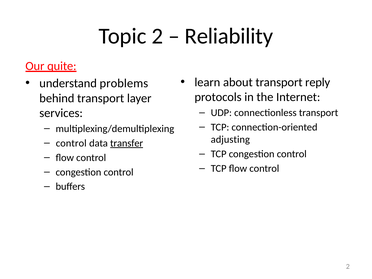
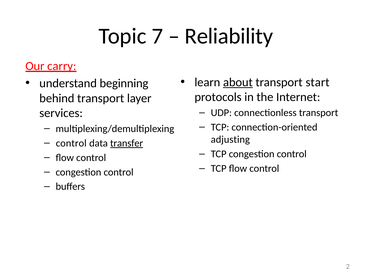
Topic 2: 2 -> 7
quite: quite -> carry
about underline: none -> present
reply: reply -> start
problems: problems -> beginning
